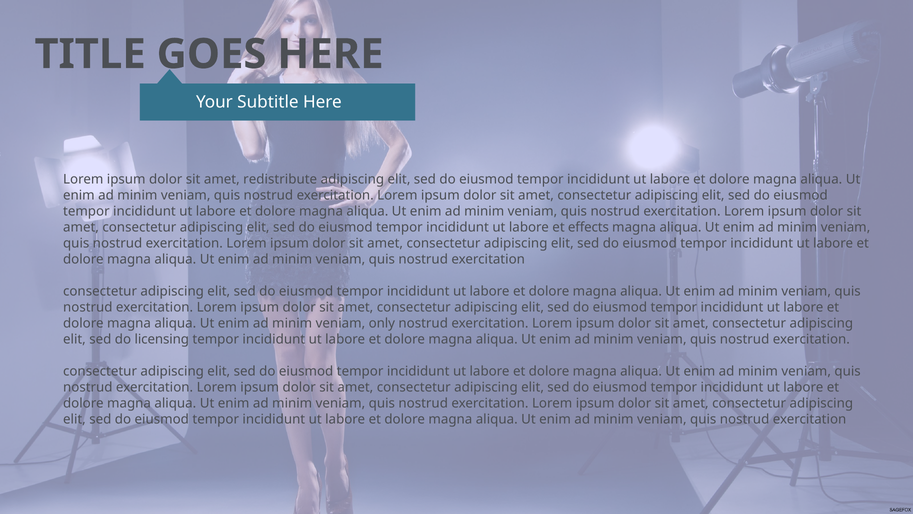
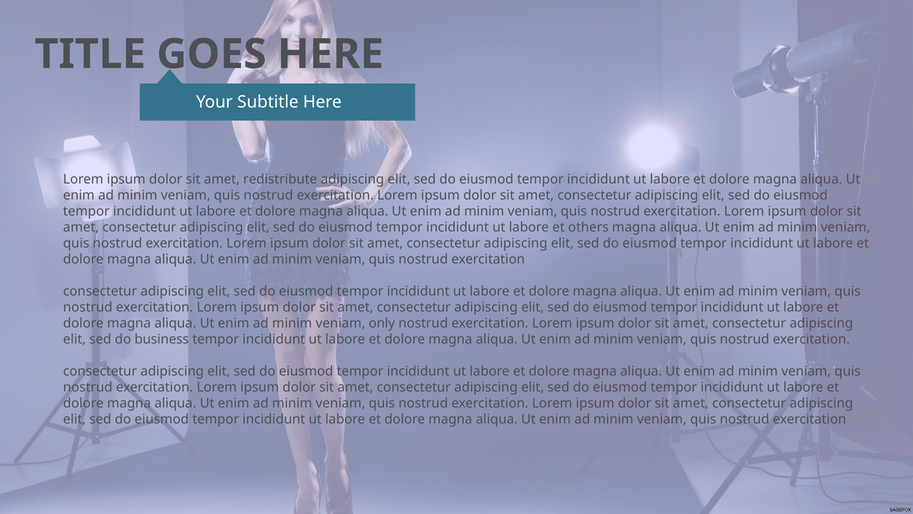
effects: effects -> others
licensing: licensing -> business
